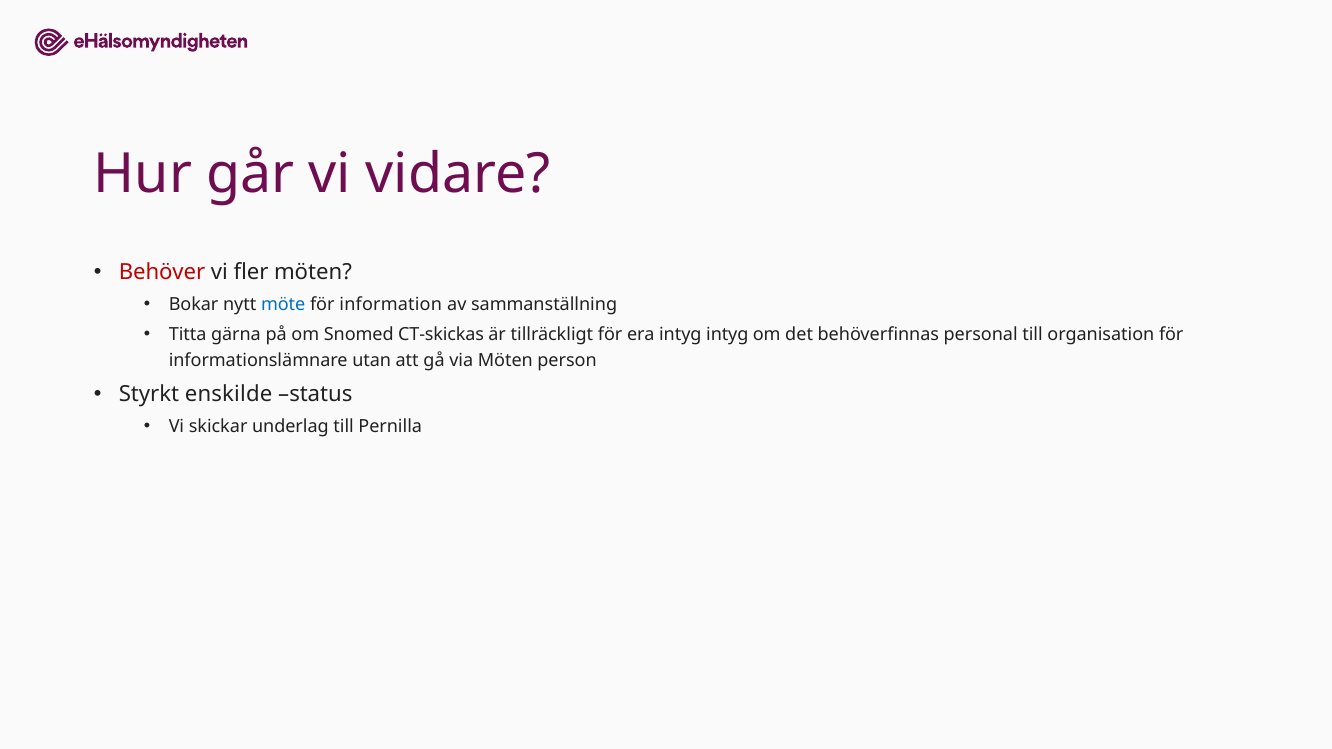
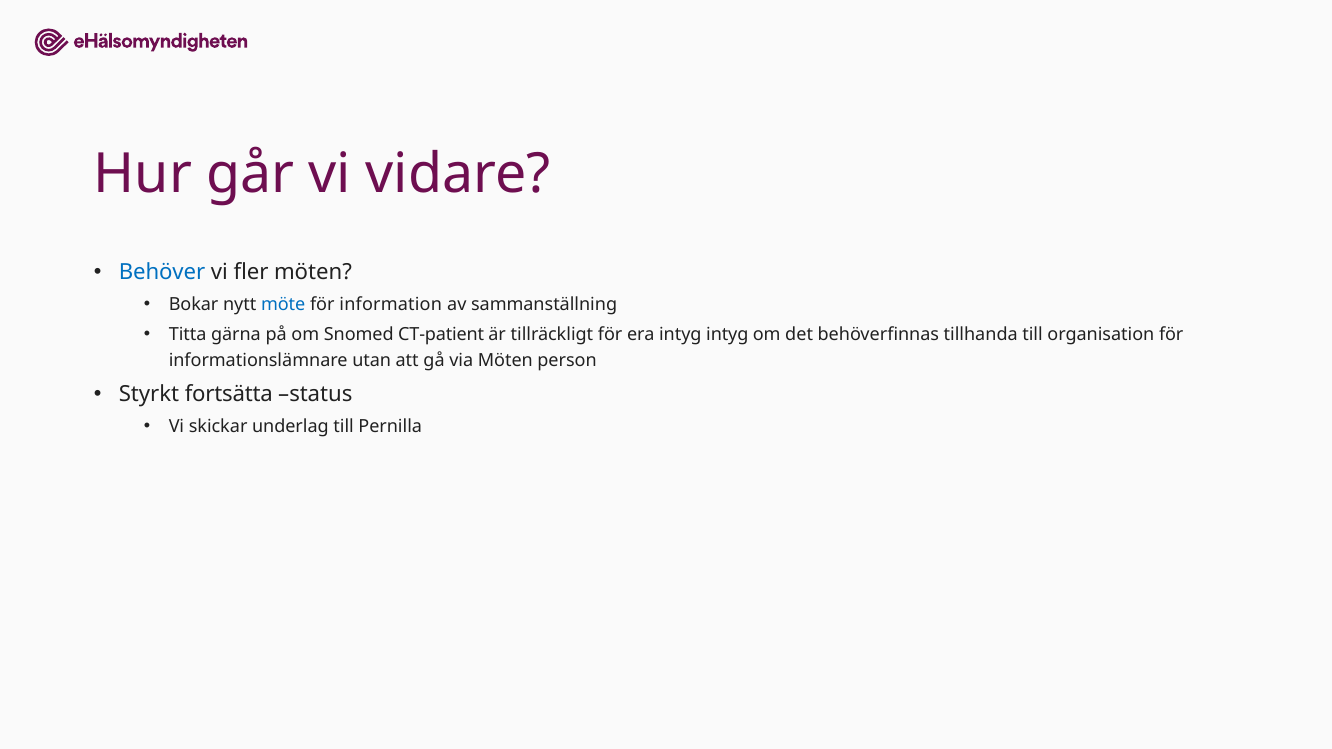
Behöver colour: red -> blue
CT-skickas: CT-skickas -> CT-patient
personal: personal -> tillhanda
enskilde: enskilde -> fortsätta
